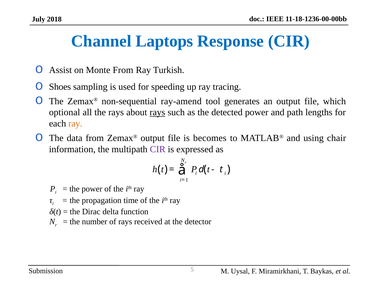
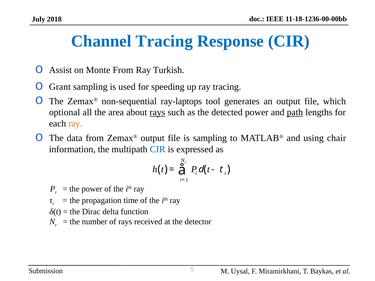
Channel Laptops: Laptops -> Tracing
Shoes: Shoes -> Grant
ray-amend: ray-amend -> ray-laptops
the rays: rays -> area
path underline: none -> present
is becomes: becomes -> sampling
CIR at (158, 149) colour: purple -> blue
